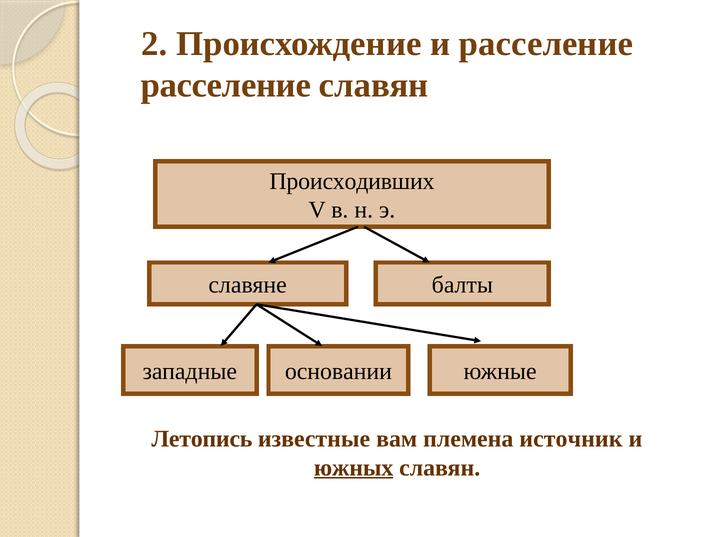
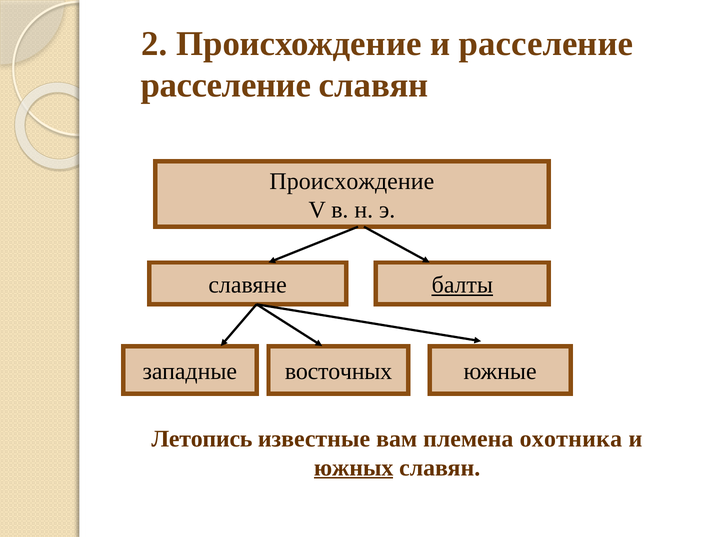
Происходивших at (352, 181): Происходивших -> Происхождение
балты underline: none -> present
основании: основании -> восточных
источник: источник -> охотника
